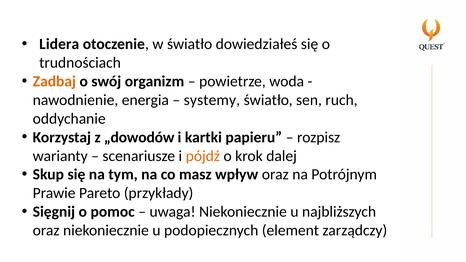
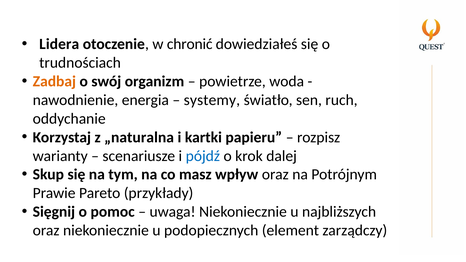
w światło: światło -> chronić
„dowodów: „dowodów -> „naturalna
pójdź colour: orange -> blue
